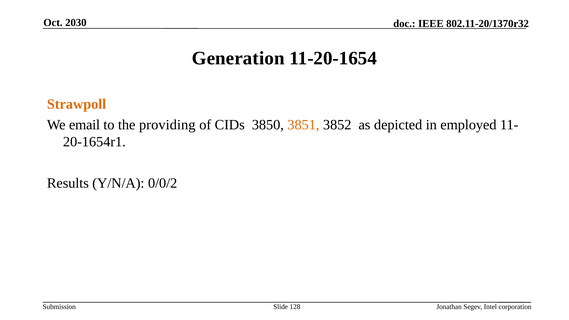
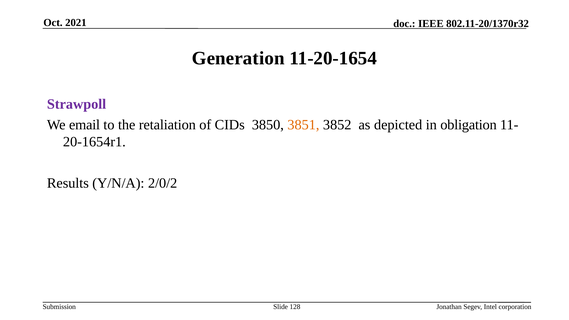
2030: 2030 -> 2021
Strawpoll colour: orange -> purple
providing: providing -> retaliation
employed: employed -> obligation
0/0/2: 0/0/2 -> 2/0/2
